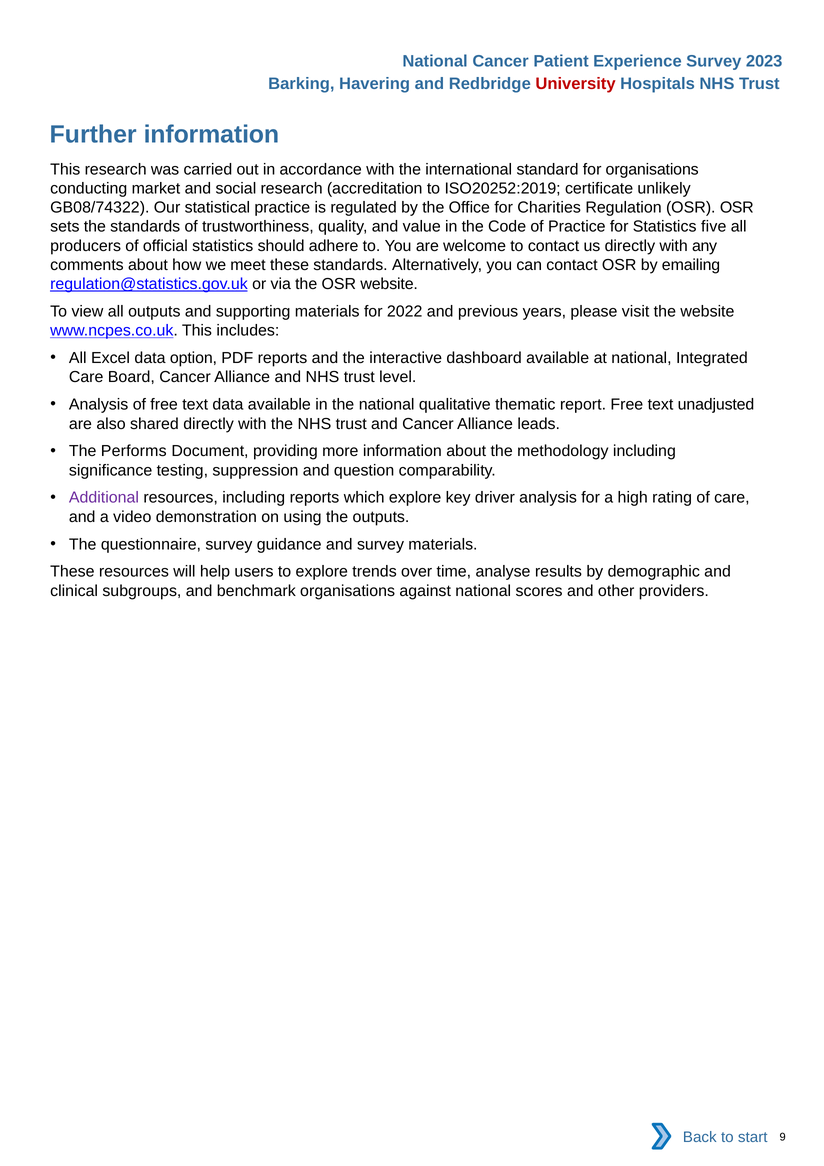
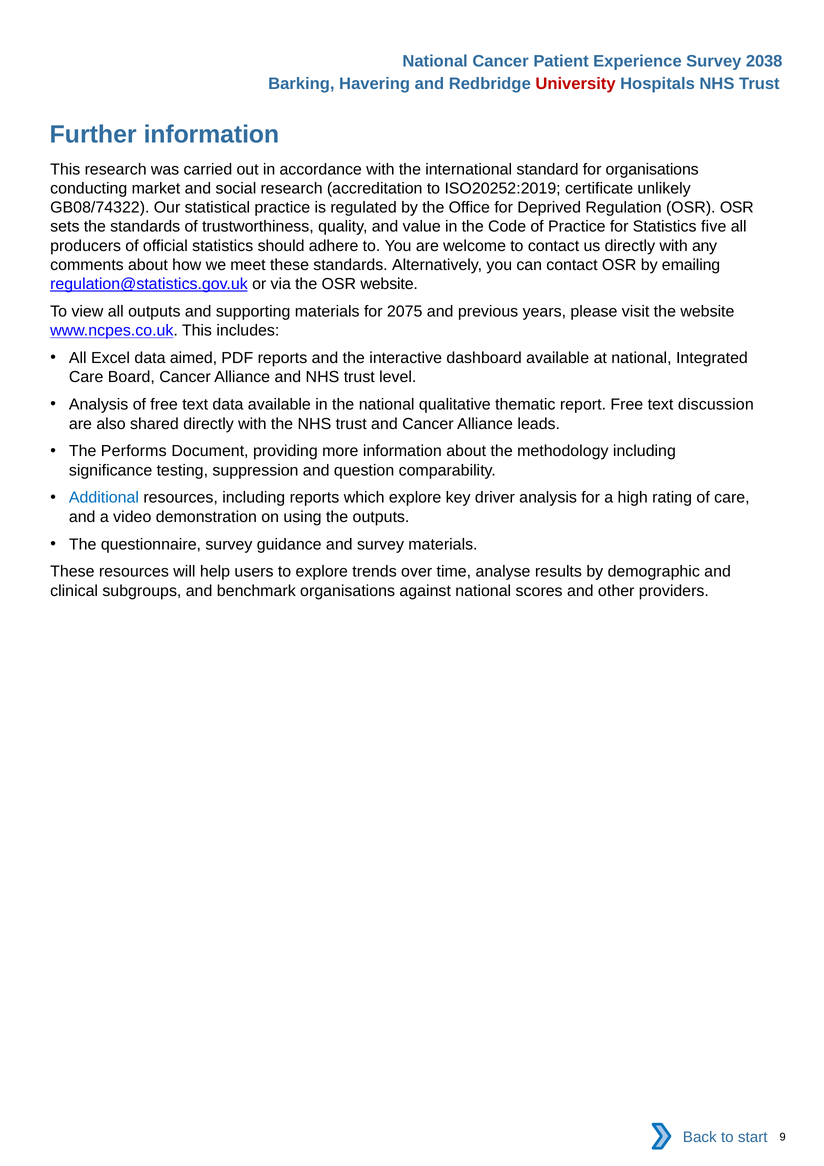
2023: 2023 -> 2038
Charities: Charities -> Deprived
2022: 2022 -> 2075
option: option -> aimed
unadjusted: unadjusted -> discussion
Additional colour: purple -> blue
